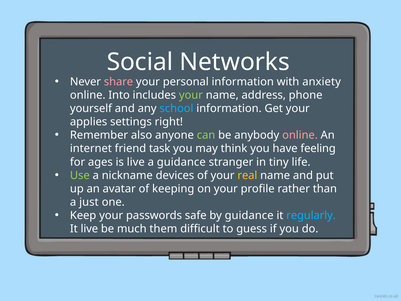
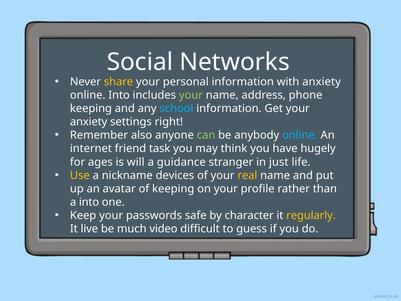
share colour: pink -> yellow
yourself at (91, 108): yourself -> keeping
applies at (89, 122): applies -> anxiety
online at (300, 135) colour: pink -> light blue
feeling: feeling -> hugely
is live: live -> will
tiny: tiny -> just
Use colour: light green -> yellow
a just: just -> into
by guidance: guidance -> character
regularly colour: light blue -> yellow
them: them -> video
